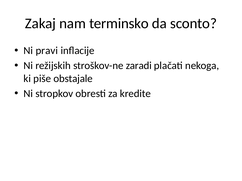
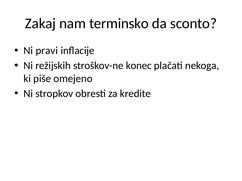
zaradi: zaradi -> konec
obstajale: obstajale -> omejeno
